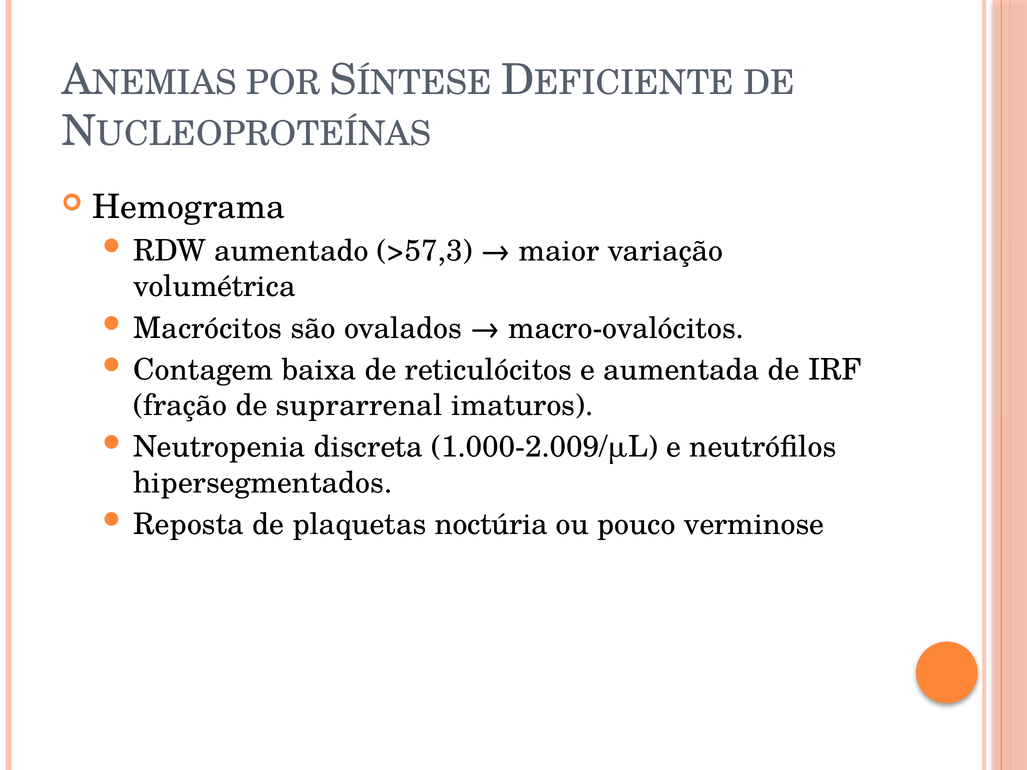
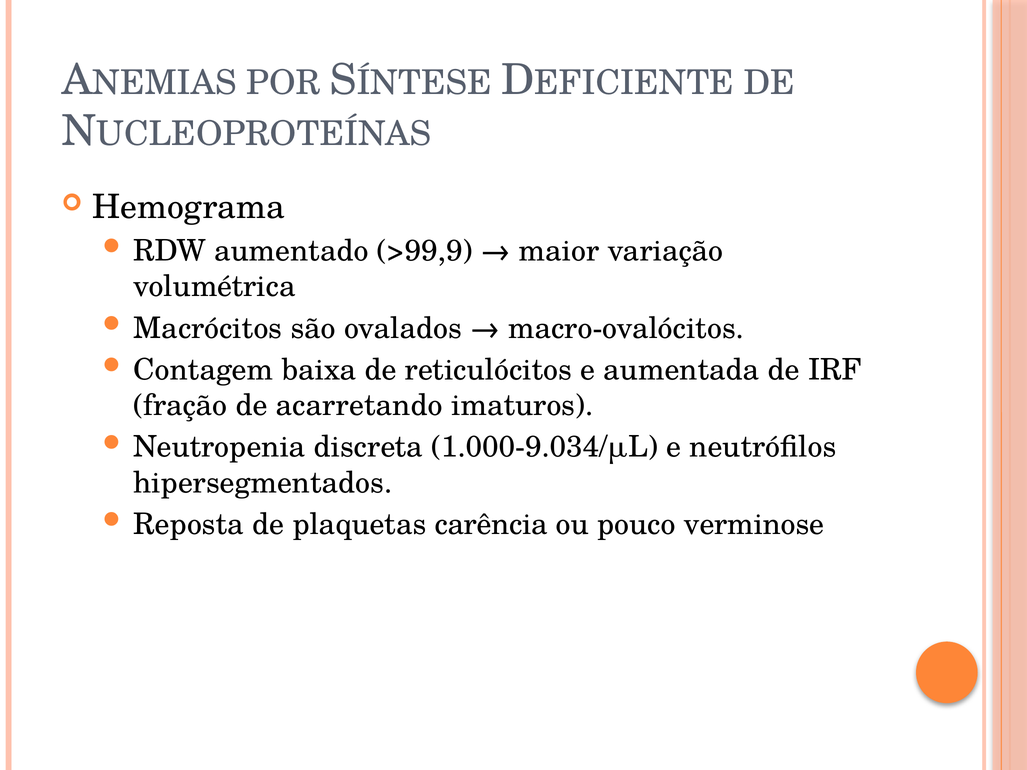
>57,3: >57,3 -> >99,9
suprarrenal: suprarrenal -> acarretando
1.000-2.009/μL: 1.000-2.009/μL -> 1.000-9.034/μL
noctúria: noctúria -> carência
